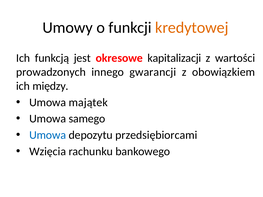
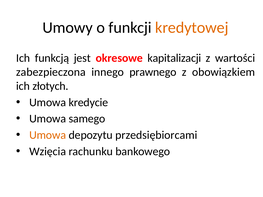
prowadzonych: prowadzonych -> zabezpieczona
gwarancji: gwarancji -> prawnego
między: między -> złotych
majątek: majątek -> kredycie
Umowa at (48, 135) colour: blue -> orange
